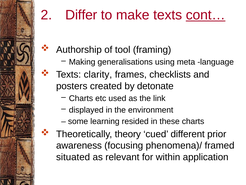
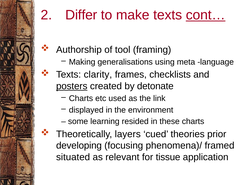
posters underline: none -> present
theory: theory -> layers
different: different -> theories
awareness: awareness -> developing
within: within -> tissue
